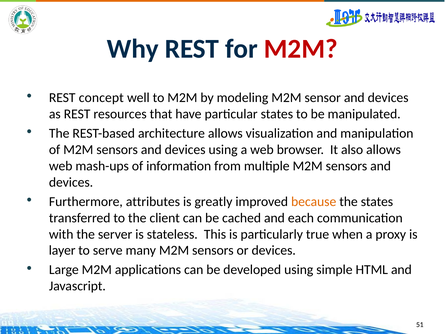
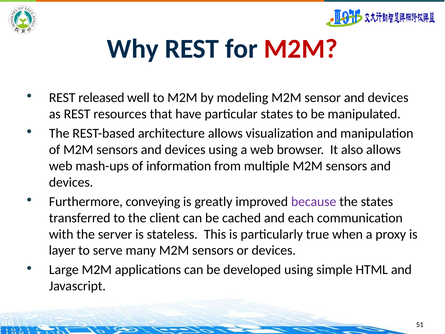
concept: concept -> released
attributes: attributes -> conveying
because colour: orange -> purple
